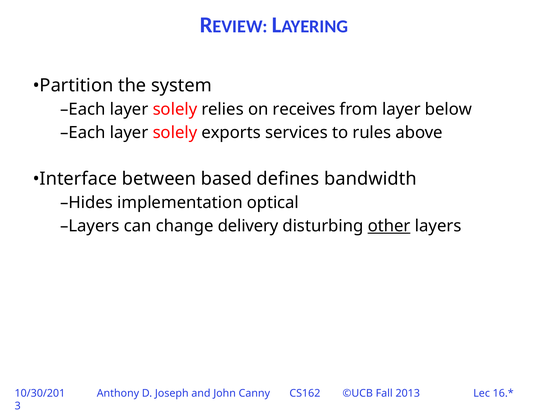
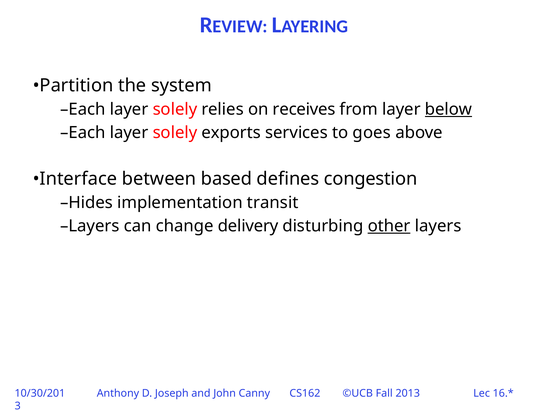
below underline: none -> present
rules: rules -> goes
bandwidth: bandwidth -> congestion
optical: optical -> transit
